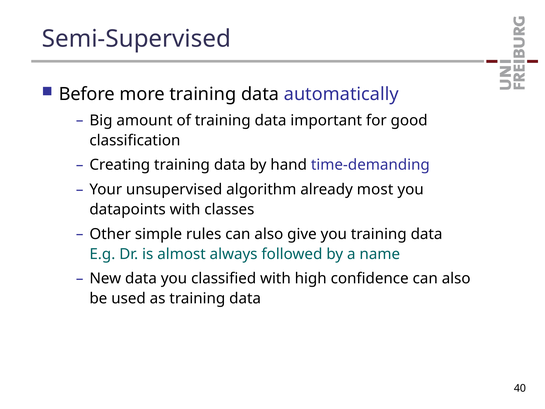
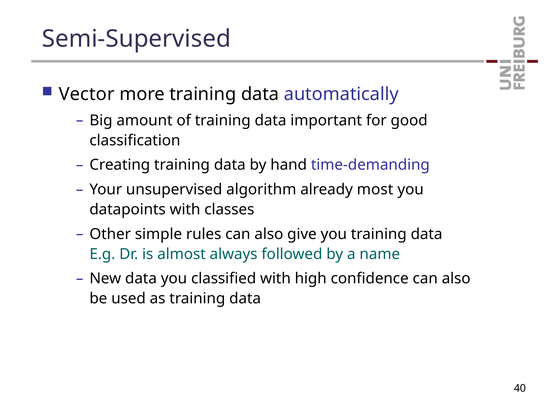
Before: Before -> Vector
